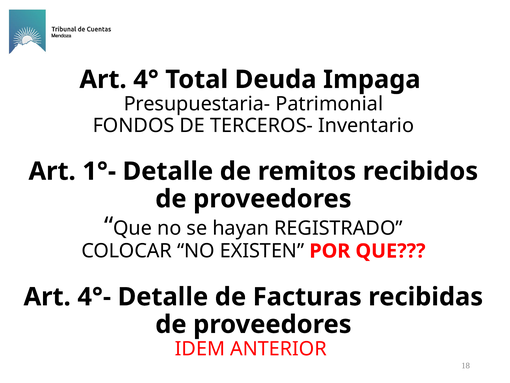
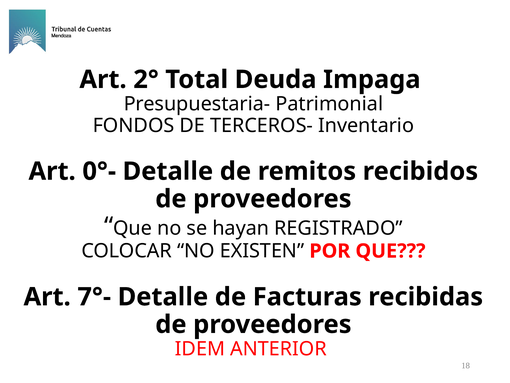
4°: 4° -> 2°
1°-: 1°- -> 0°-
4°-: 4°- -> 7°-
